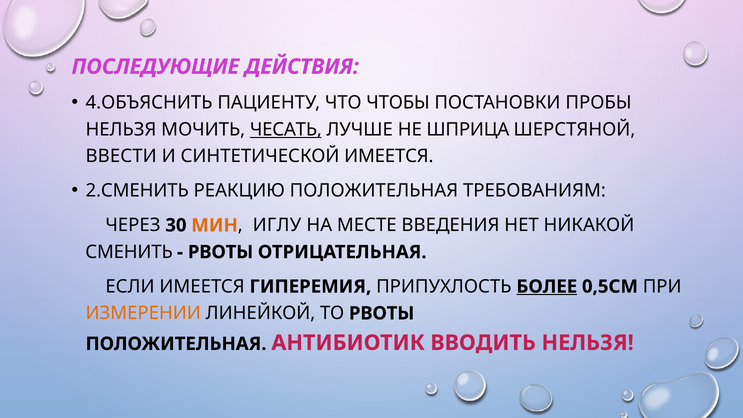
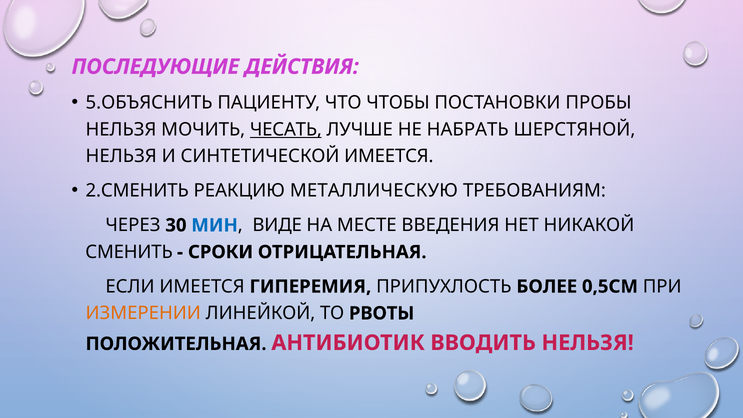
4.ОБЪЯСНИТЬ: 4.ОБЪЯСНИТЬ -> 5.ОБЪЯСНИТЬ
ШПРИЦА: ШПРИЦА -> НАБРАТЬ
ВВЕСТИ at (121, 156): ВВЕСТИ -> НЕЛЬЗЯ
РЕАКЦИЮ ПОЛОЖИТЕЛЬНАЯ: ПОЛОЖИТЕЛЬНАЯ -> МЕТАЛЛИЧЕСКУЮ
МИН colour: orange -> blue
ИГЛУ: ИГЛУ -> ВИДЕ
РВОТЫ at (221, 252): РВОТЫ -> СРОКИ
БОЛЕЕ underline: present -> none
